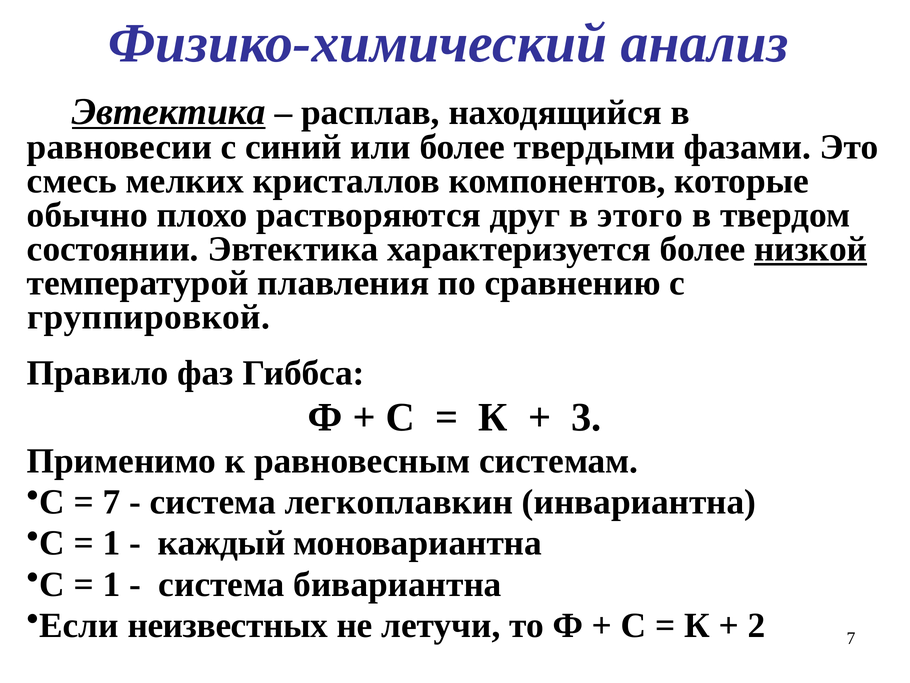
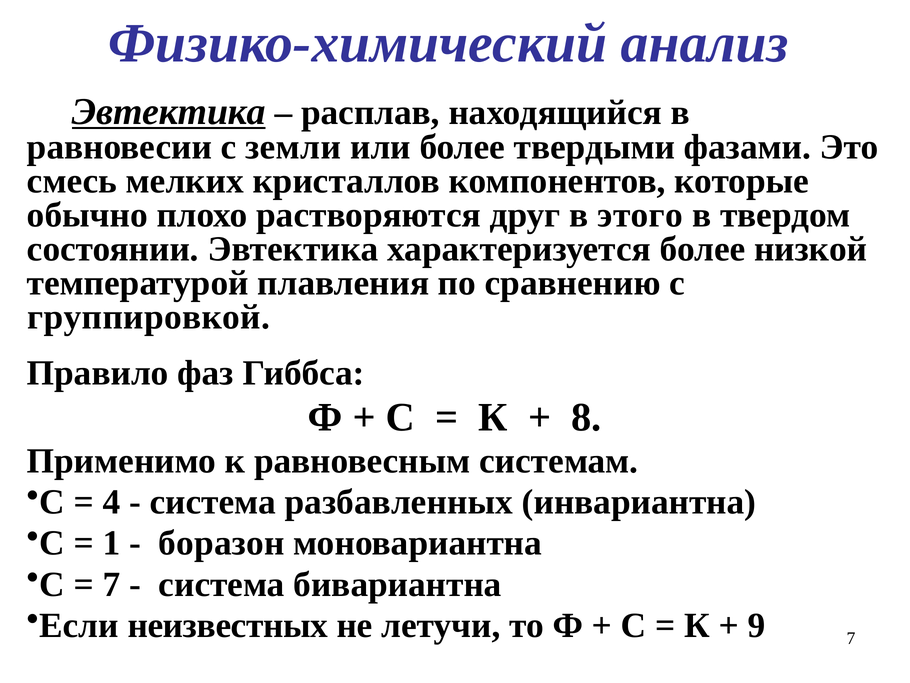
синий: синий -> земли
низкой underline: present -> none
3: 3 -> 8
7 at (111, 502): 7 -> 4
легкоплавкин: легкоплавкин -> разбавленных
каждый: каждый -> боразон
1 at (111, 584): 1 -> 7
2: 2 -> 9
